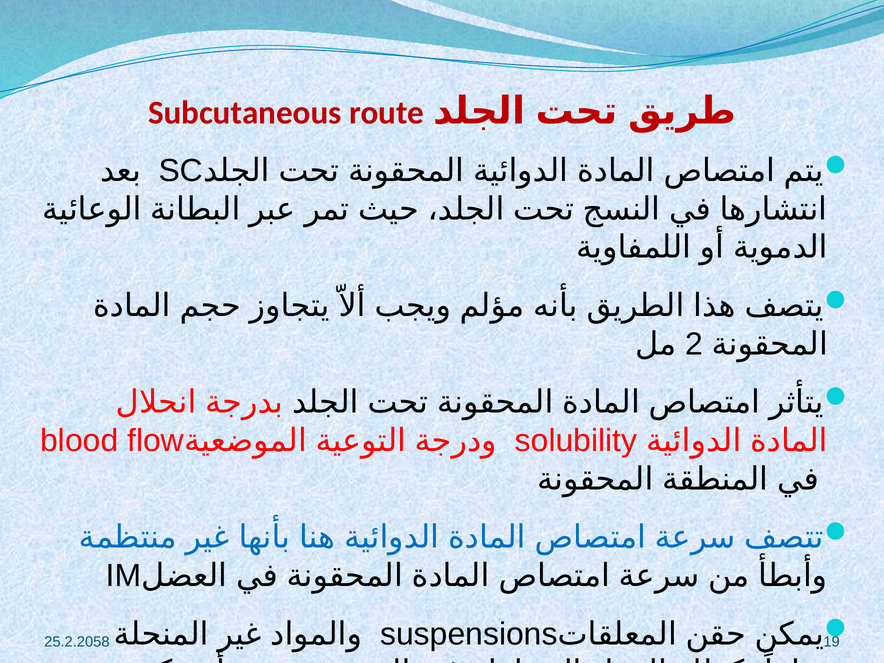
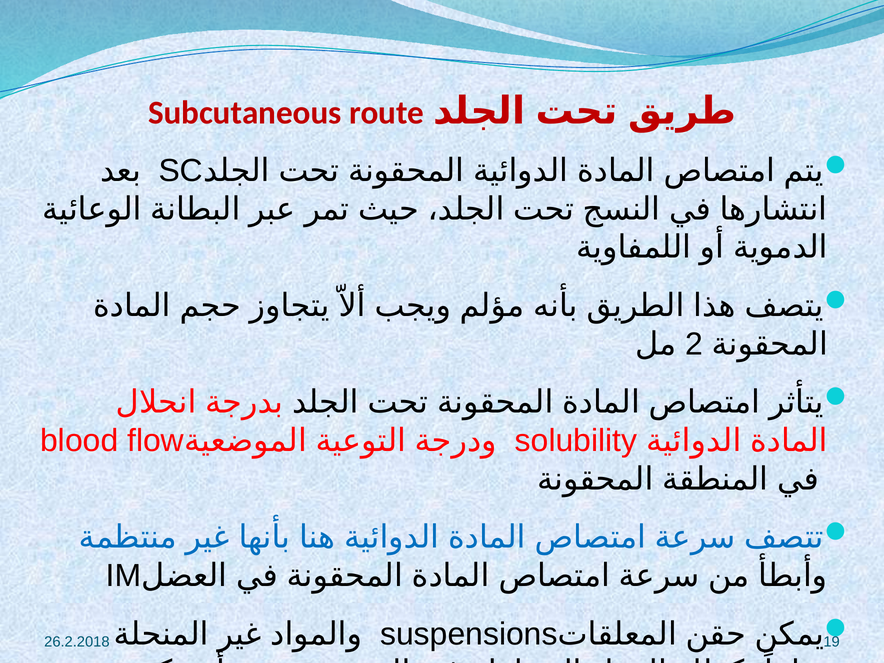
25.2.2058: 25.2.2058 -> 26.2.2018
